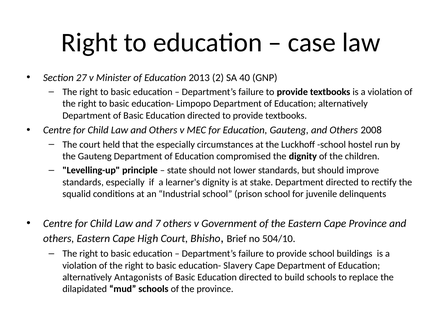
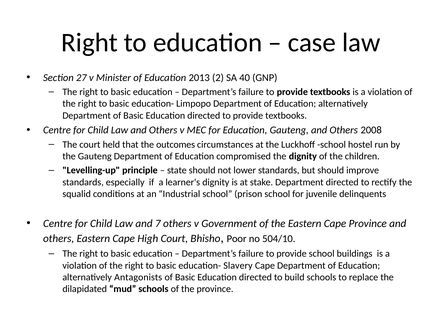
the especially: especially -> outcomes
Brief: Brief -> Poor
